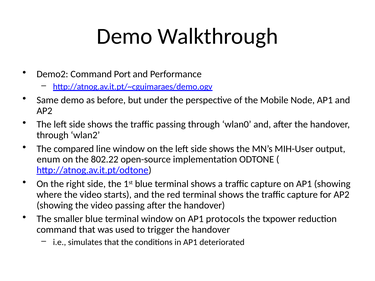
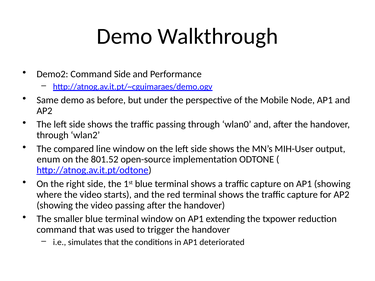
Command Port: Port -> Side
802.22: 802.22 -> 801.52
protocols: protocols -> extending
